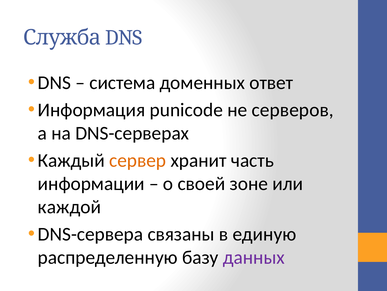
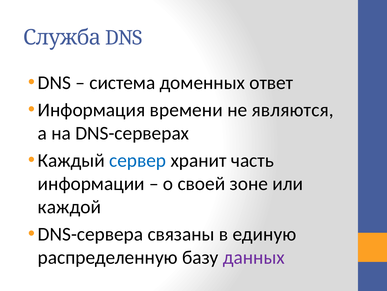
punicode: punicode -> времени
серверов: серверов -> являются
сервер colour: orange -> blue
